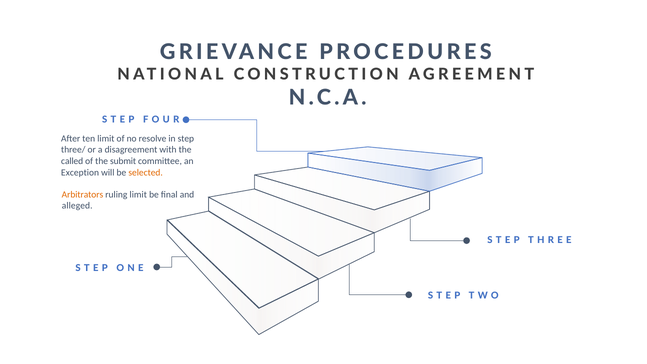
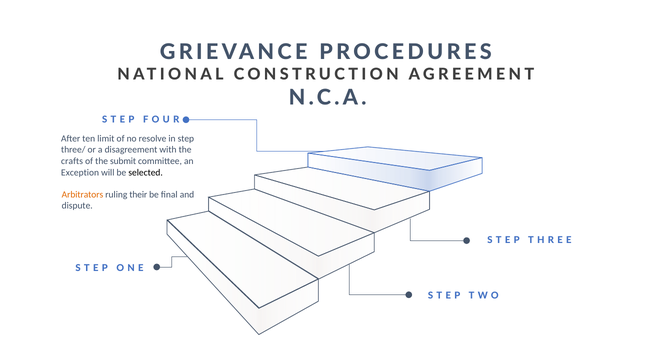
called: called -> crafts
selected colour: orange -> black
ruling limit: limit -> their
alleged: alleged -> dispute
